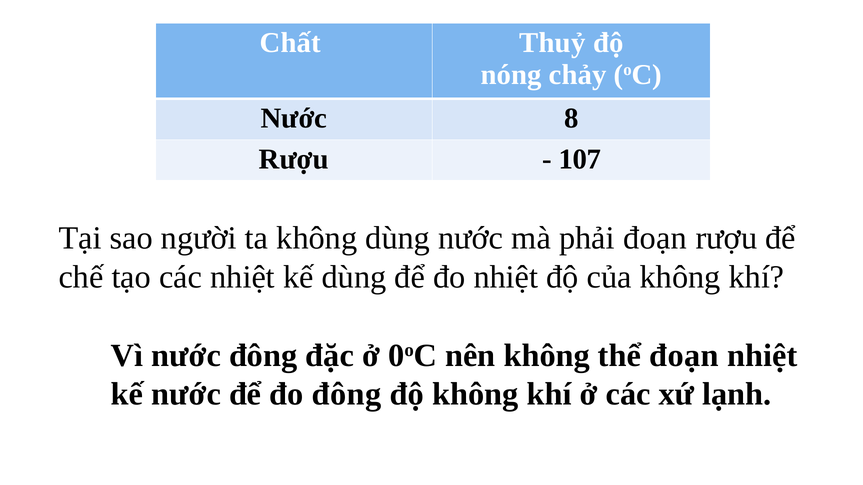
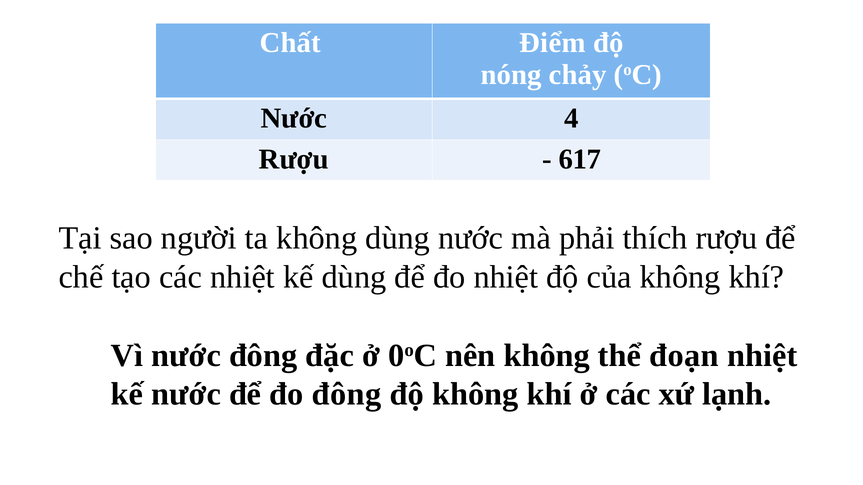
Thuỷ: Thuỷ -> Điểm
8: 8 -> 4
107: 107 -> 617
phải đoạn: đoạn -> thích
